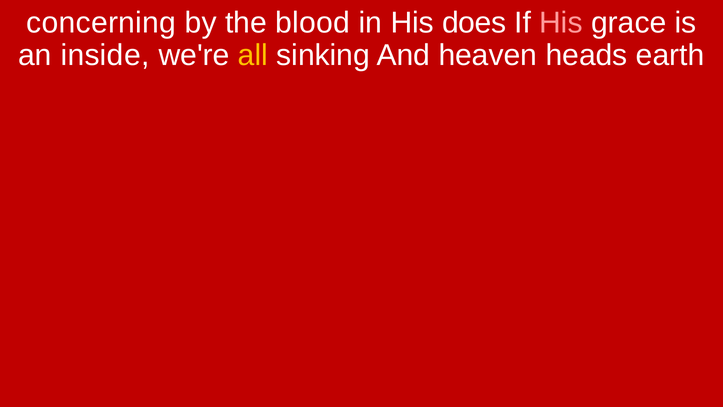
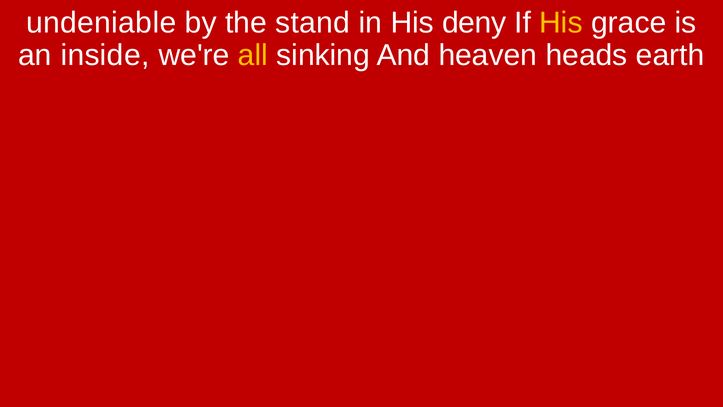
concerning: concerning -> undeniable
blood: blood -> stand
does: does -> deny
His at (561, 23) colour: pink -> yellow
